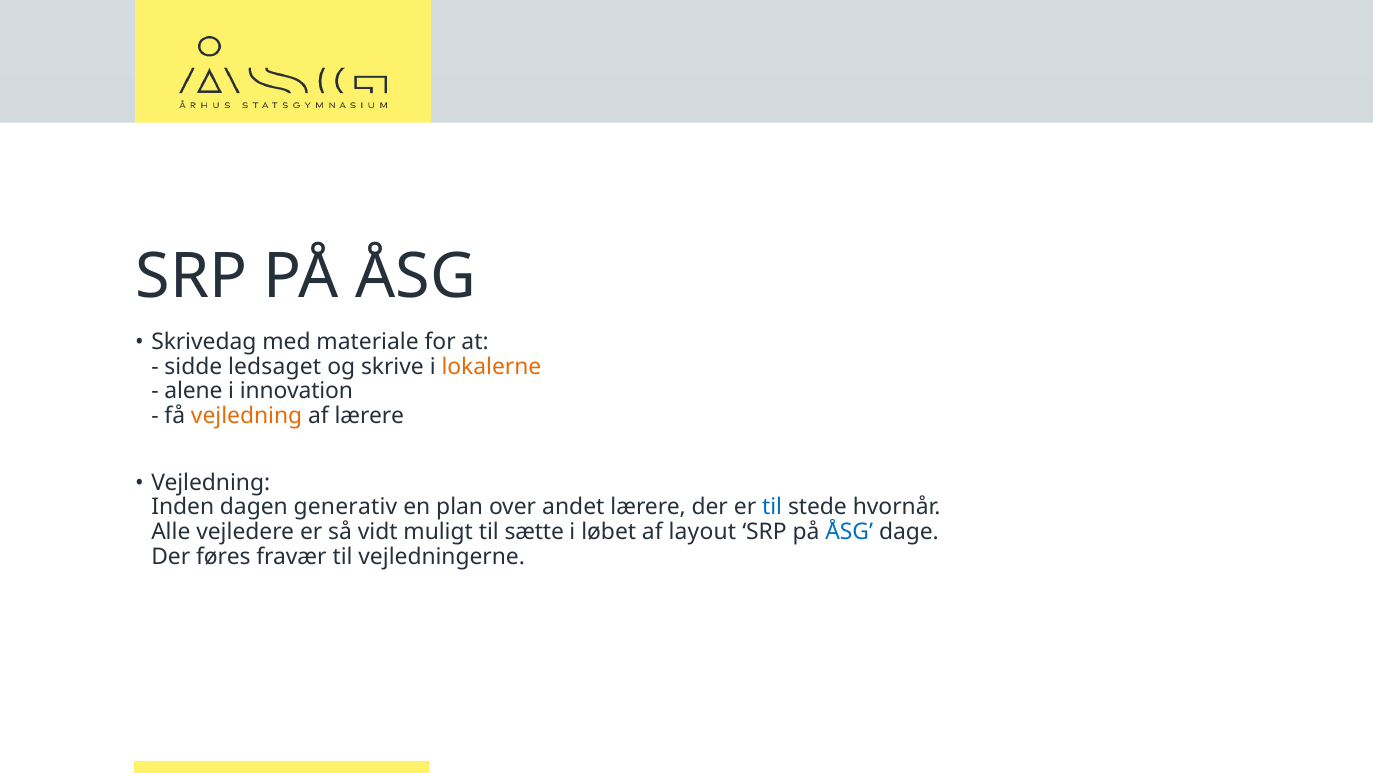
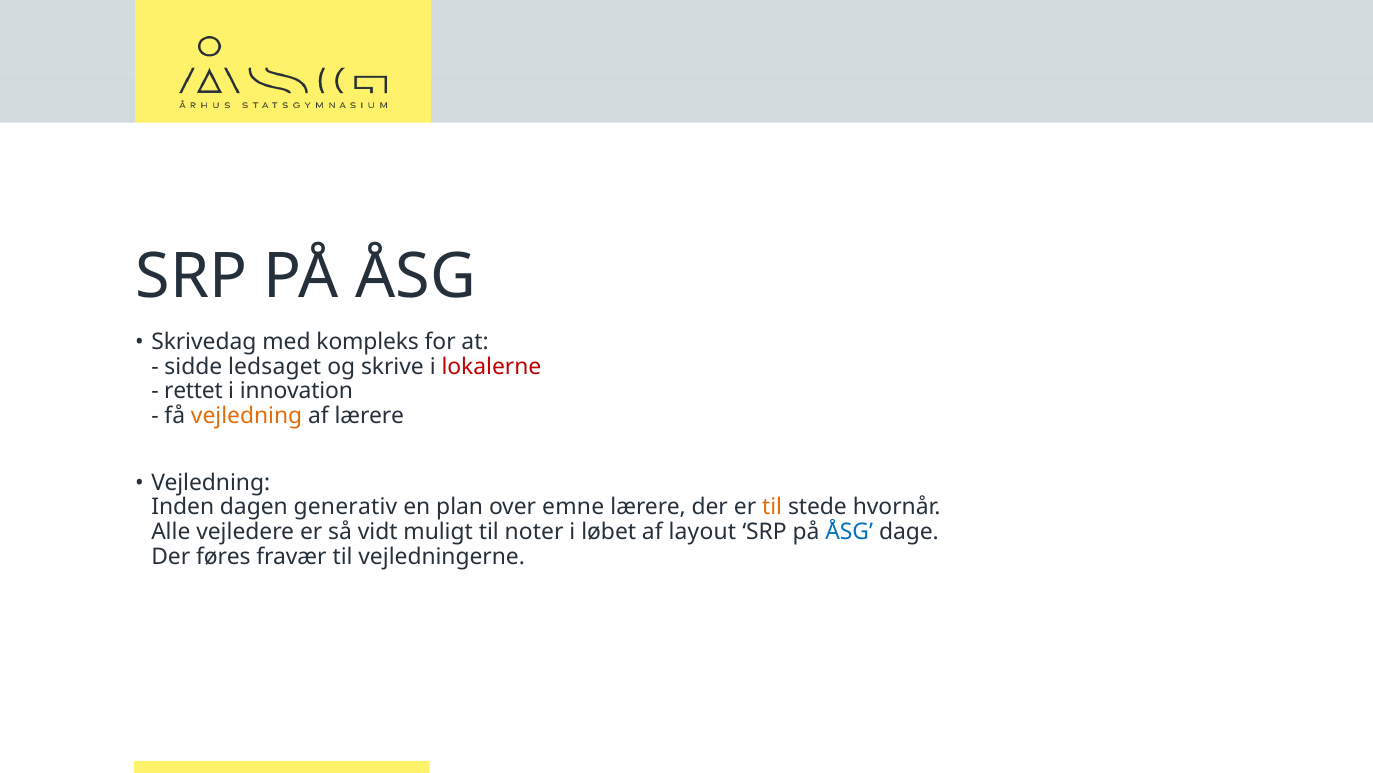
materiale: materiale -> kompleks
lokalerne colour: orange -> red
alene: alene -> rettet
andet: andet -> emne
til at (772, 507) colour: blue -> orange
sætte: sætte -> noter
